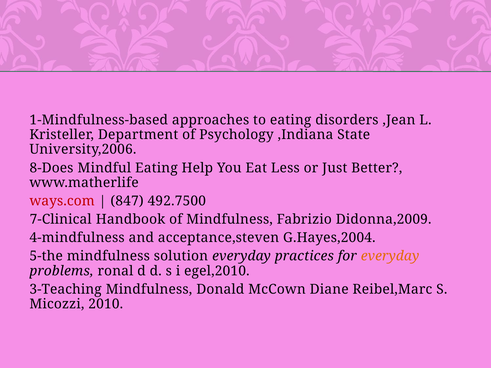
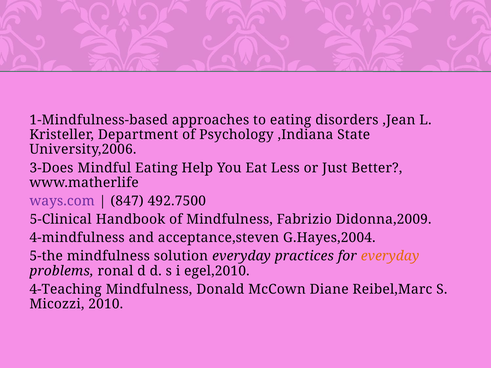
8-Does: 8-Does -> 3-Does
ways.com colour: red -> purple
7-Clinical: 7-Clinical -> 5-Clinical
3-Teaching: 3-Teaching -> 4-Teaching
